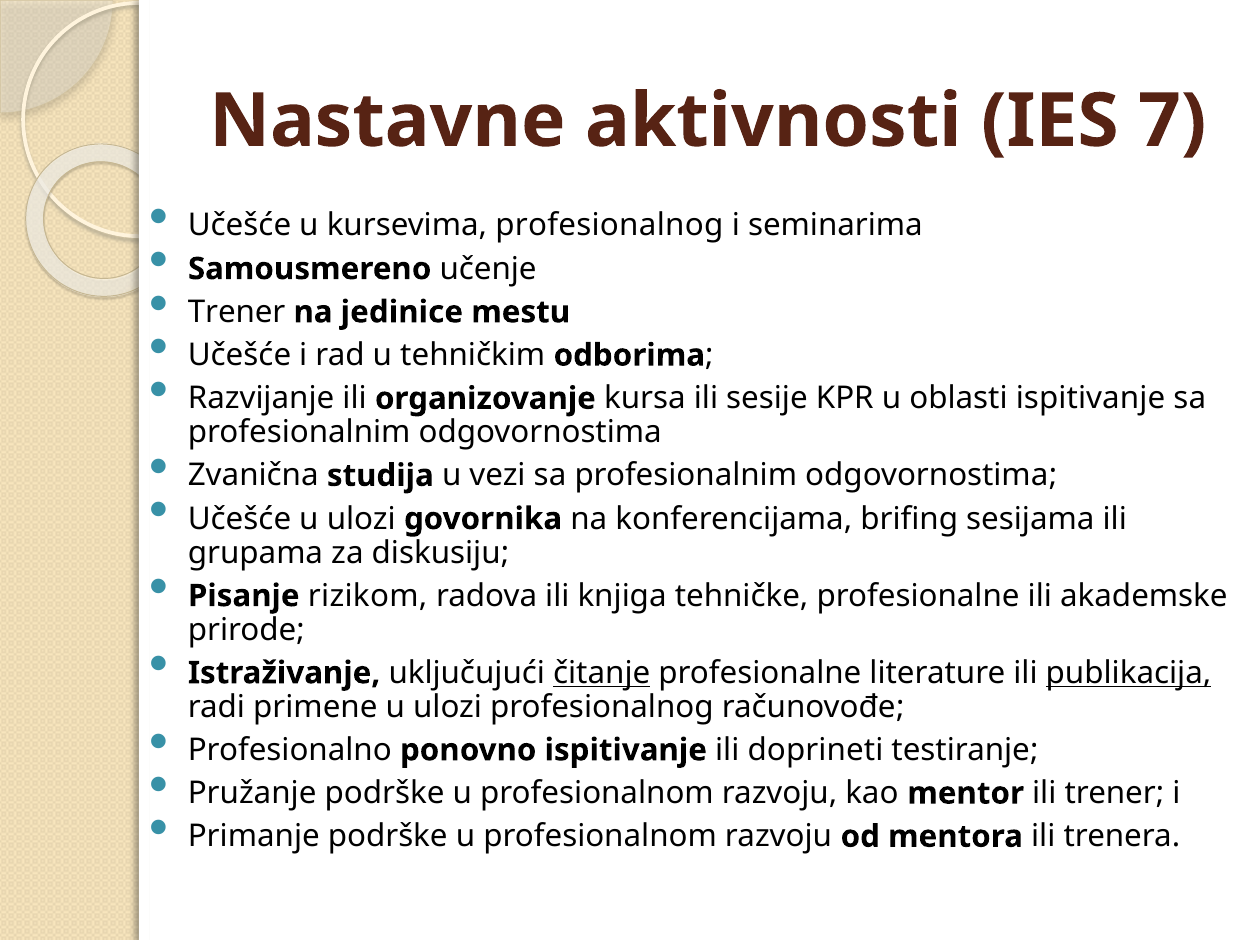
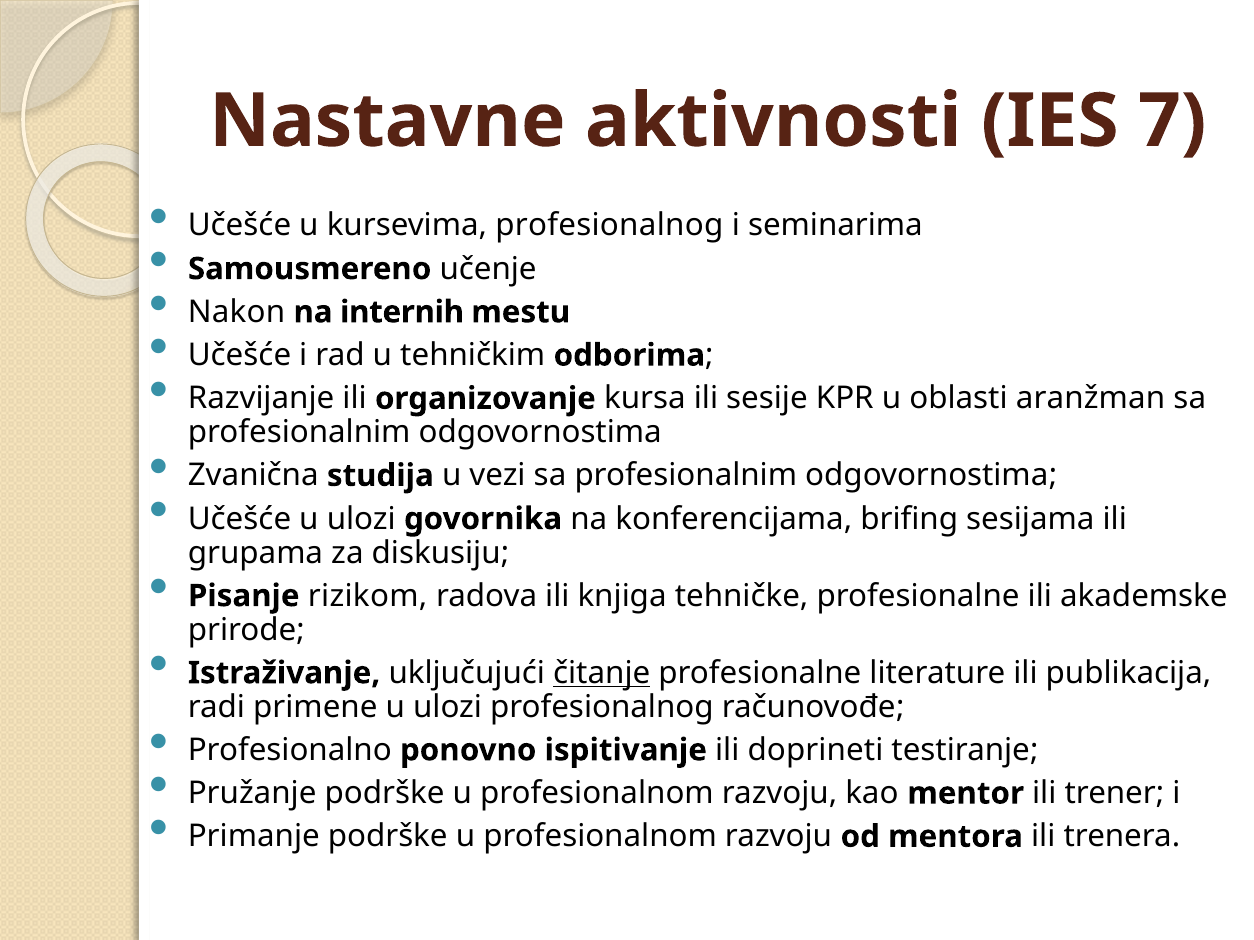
Trener at (237, 312): Trener -> Nakon
jedinice: jedinice -> internih
oblasti ispitivanje: ispitivanje -> aranžman
publikacija underline: present -> none
